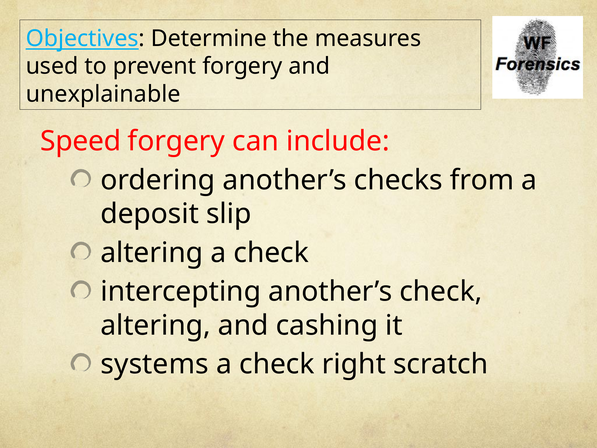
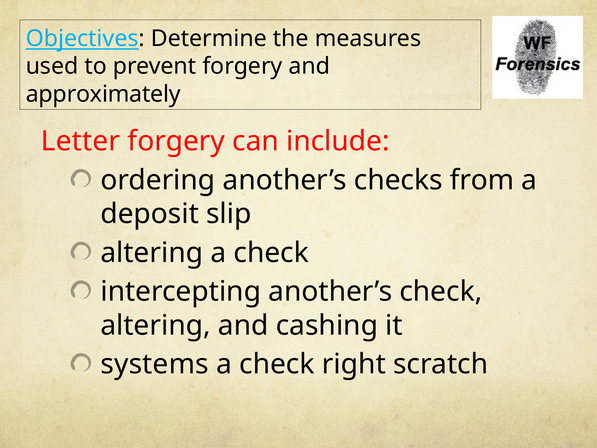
unexplainable: unexplainable -> approximately
Speed: Speed -> Letter
